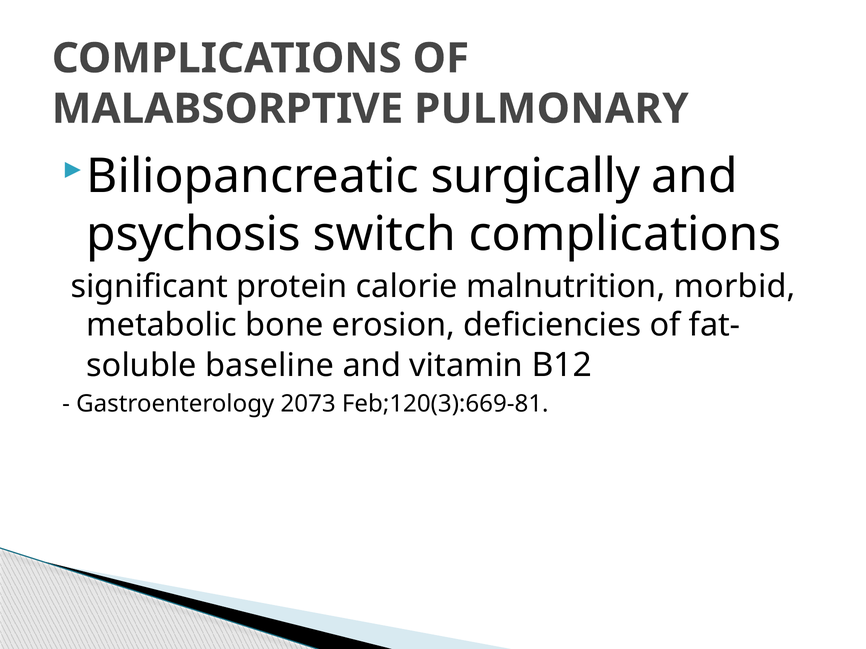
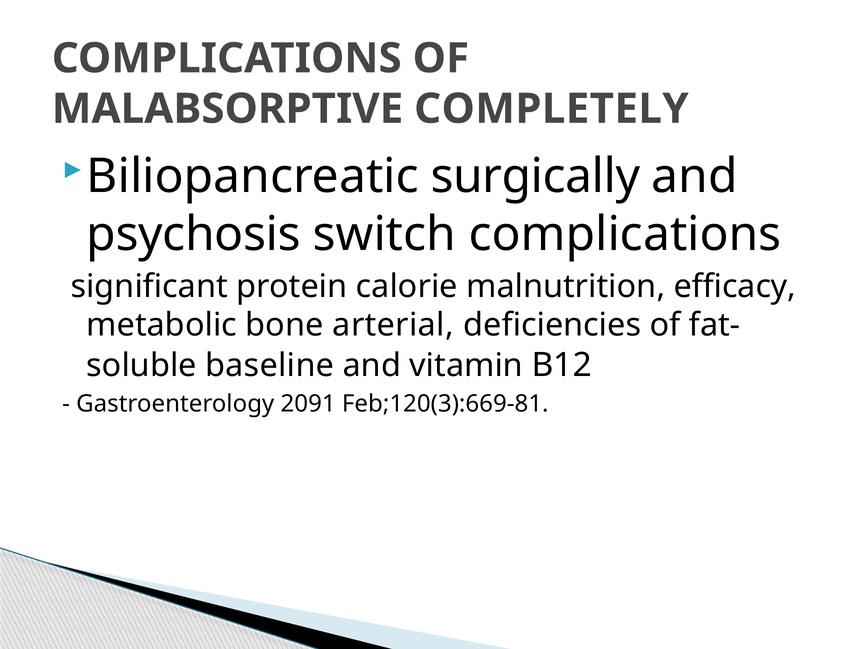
PULMONARY: PULMONARY -> COMPLETELY
morbid: morbid -> efficacy
erosion: erosion -> arterial
2073: 2073 -> 2091
